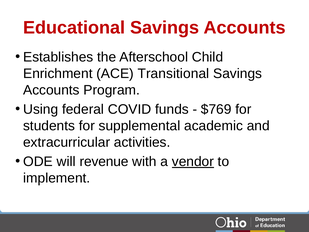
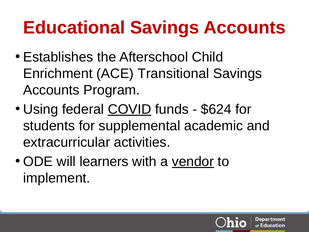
COVID underline: none -> present
$769: $769 -> $624
revenue: revenue -> learners
